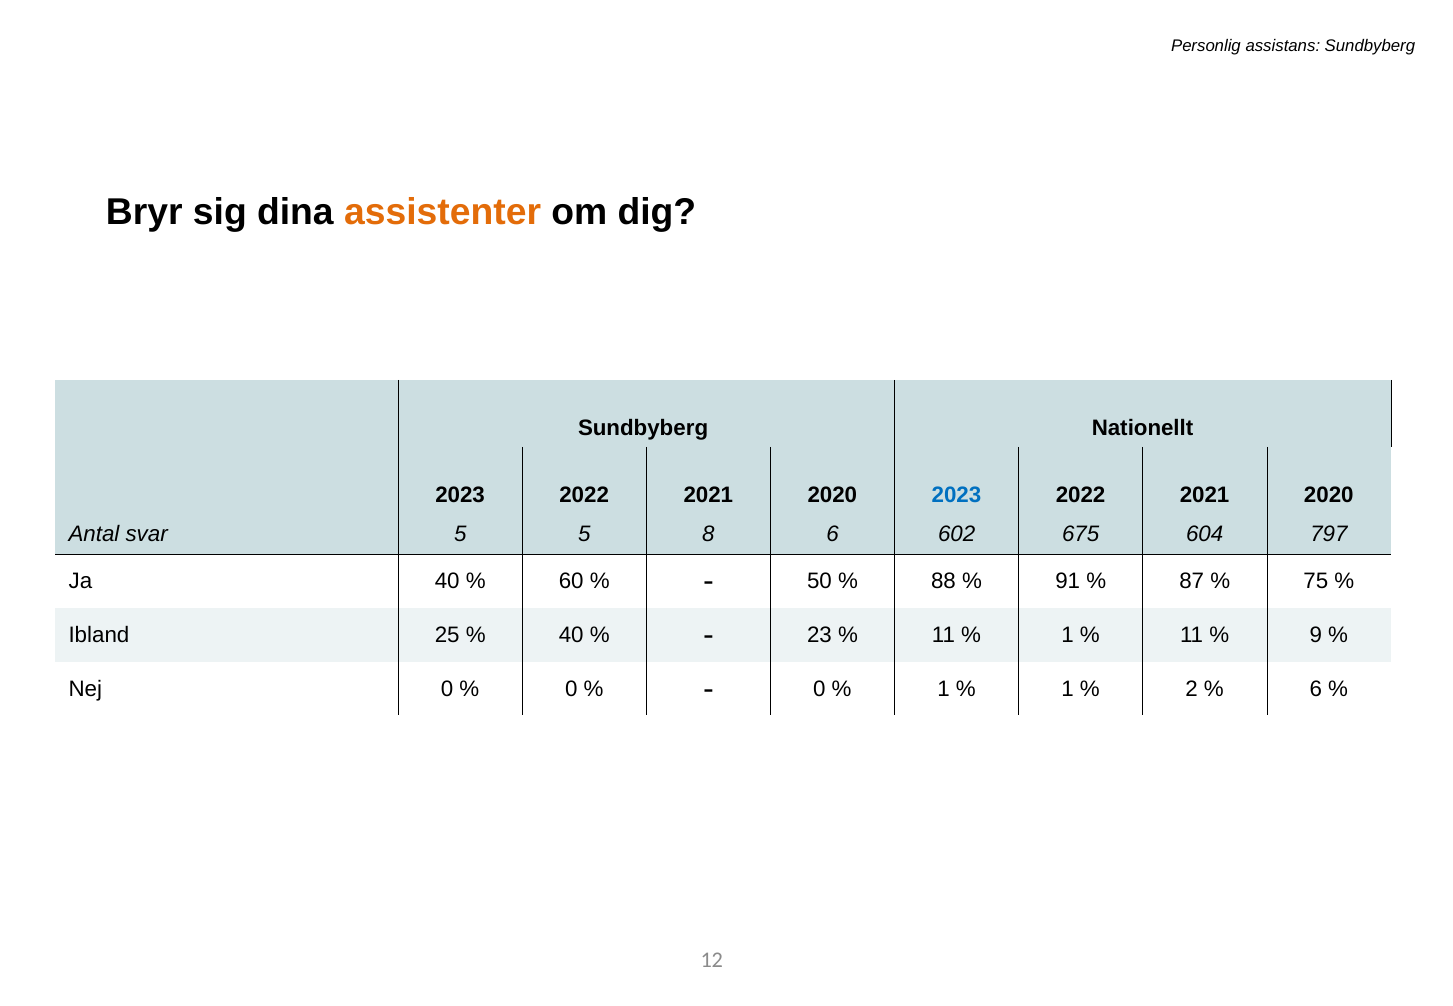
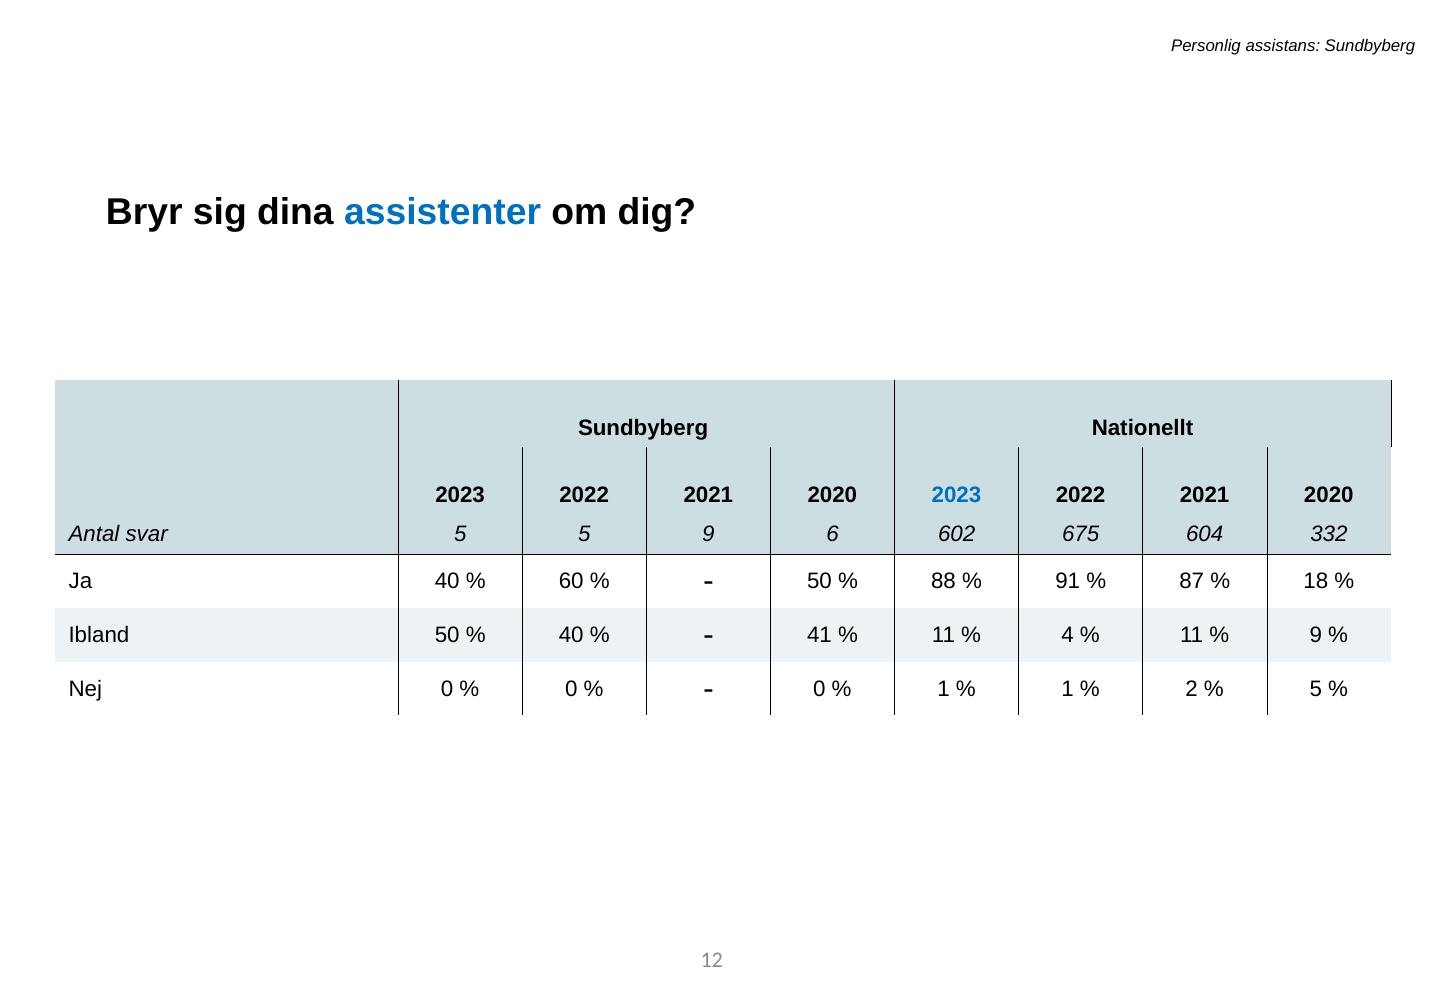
assistenter colour: orange -> blue
5 8: 8 -> 9
797: 797 -> 332
75: 75 -> 18
Ibland 25: 25 -> 50
23: 23 -> 41
1 at (1068, 635): 1 -> 4
6 at (1316, 689): 6 -> 5
